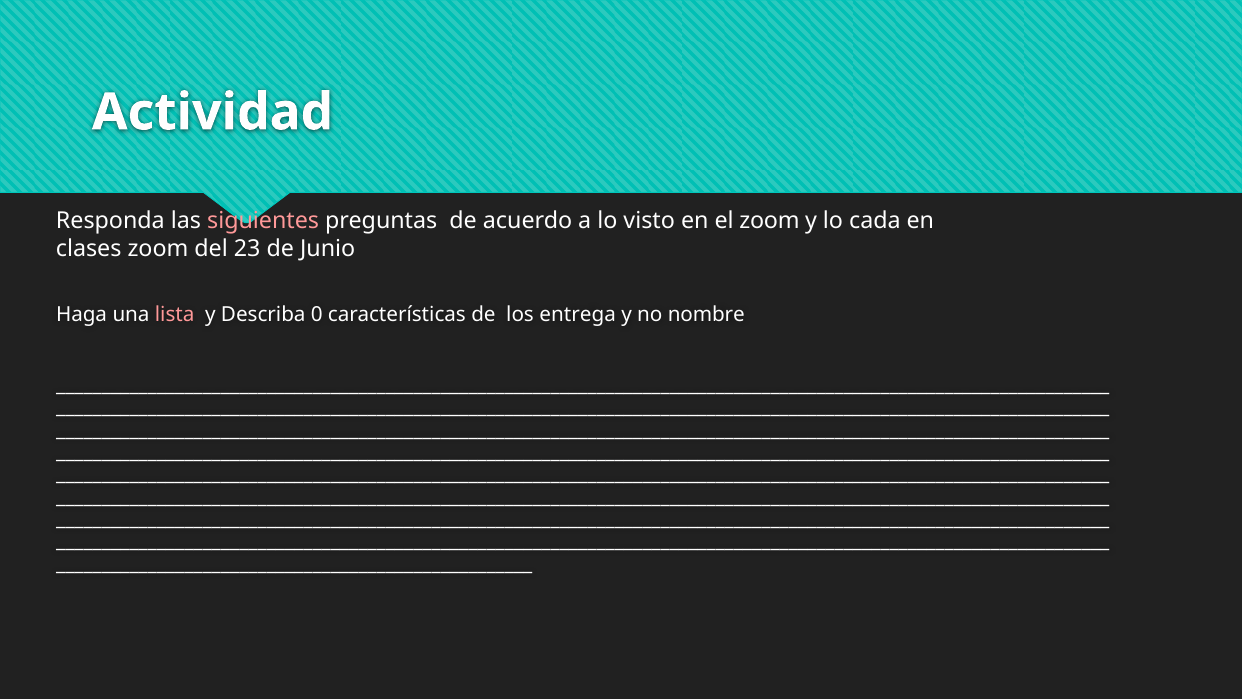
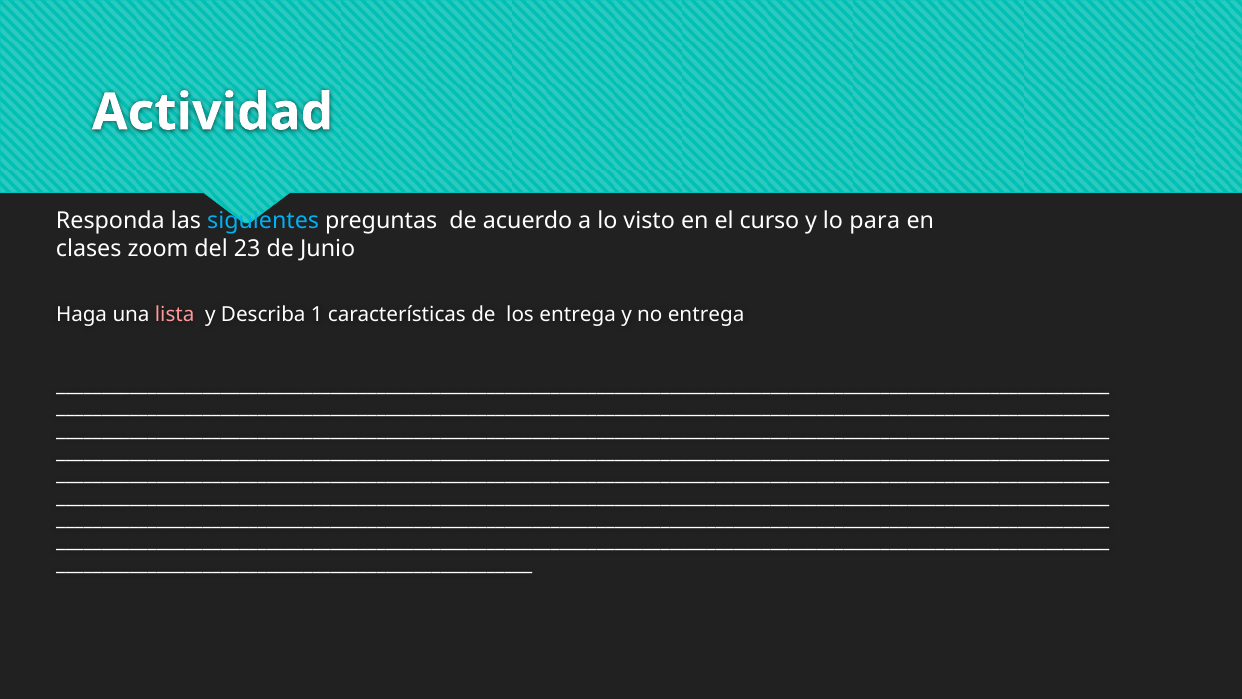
siguientes colour: pink -> light blue
el zoom: zoom -> curso
cada: cada -> para
0: 0 -> 1
no nombre: nombre -> entrega
